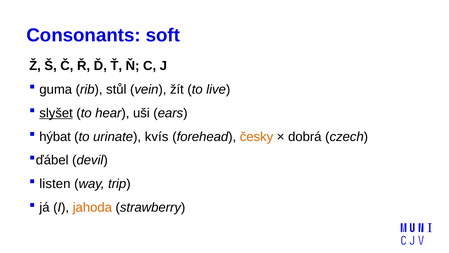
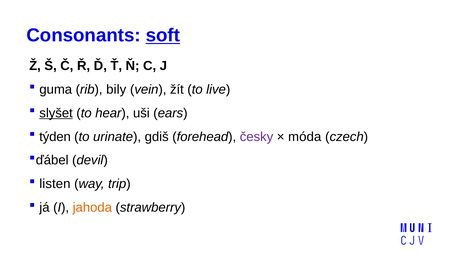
soft underline: none -> present
stůl: stůl -> bily
hýbat: hýbat -> týden
kvís: kvís -> gdiš
česky colour: orange -> purple
dobrá: dobrá -> móda
